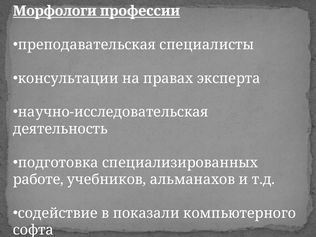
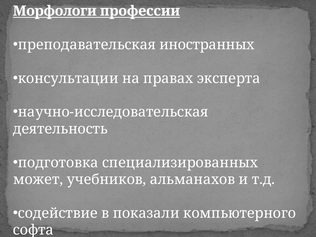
специалисты: специалисты -> иностранных
работе: работе -> может
